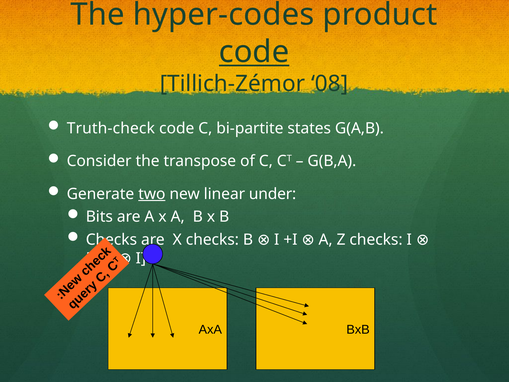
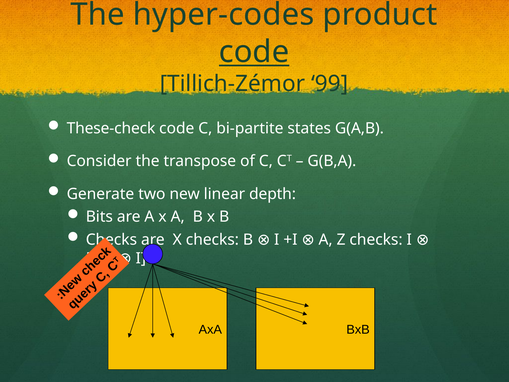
08: 08 -> 99
Truth-check: Truth-check -> These-check
two underline: present -> none
under: under -> depth
